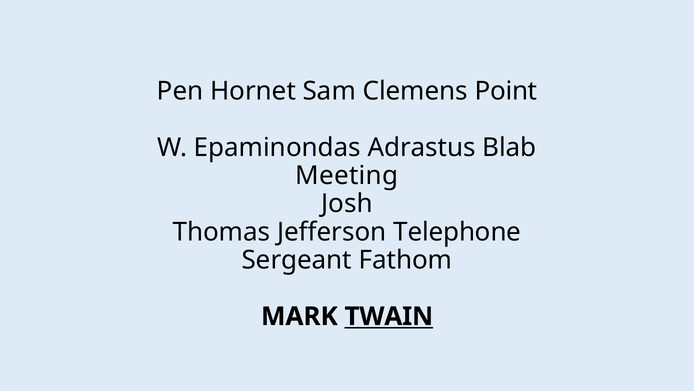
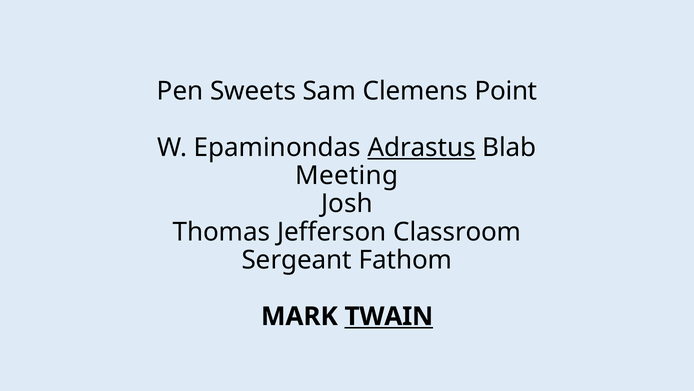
Hornet: Hornet -> Sweets
Adrastus underline: none -> present
Telephone: Telephone -> Classroom
